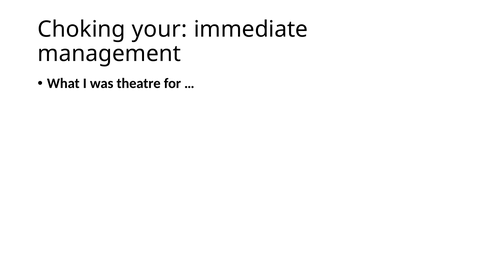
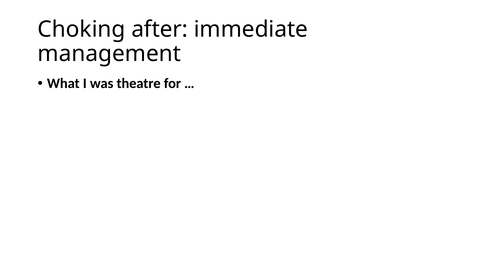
your: your -> after
